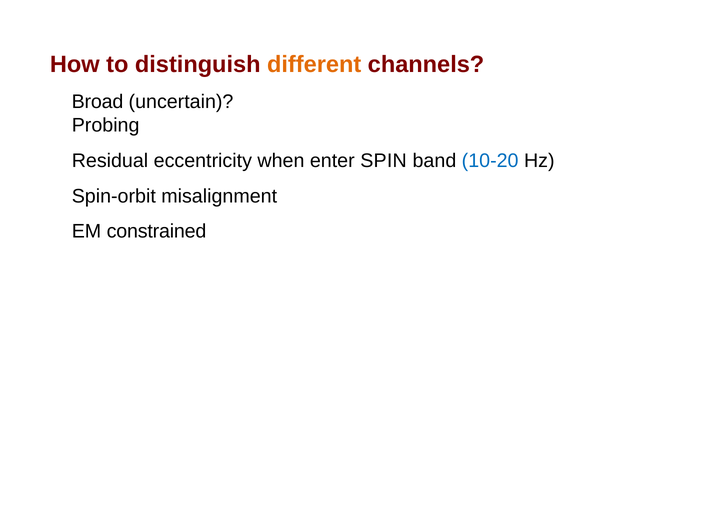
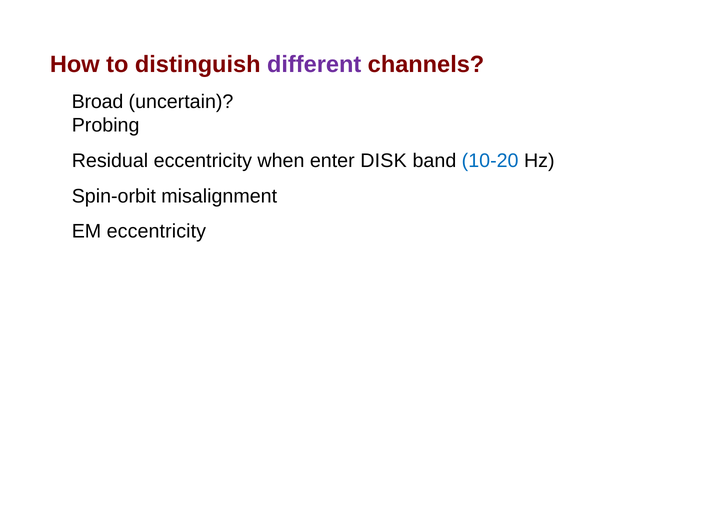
different colour: orange -> purple
SPIN: SPIN -> DISK
EM constrained: constrained -> eccentricity
